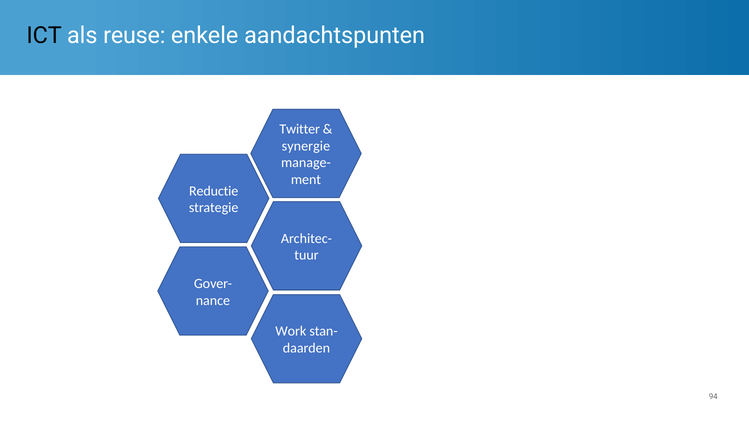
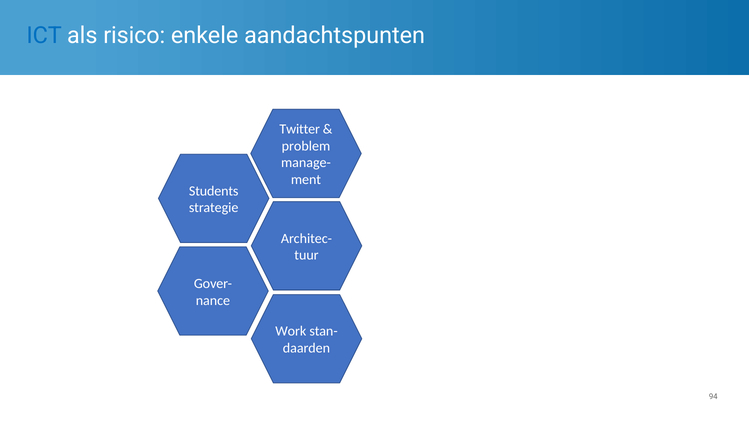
ICT colour: black -> blue
reuse: reuse -> risico
synergie: synergie -> problem
Reductie: Reductie -> Students
